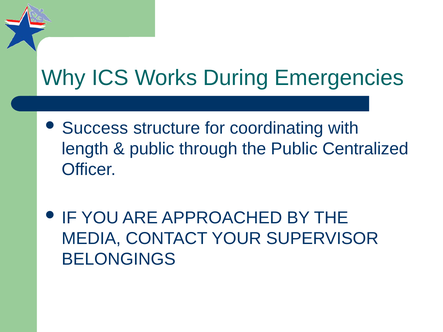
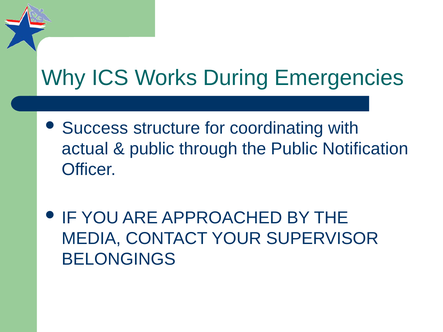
length: length -> actual
Centralized: Centralized -> Notification
